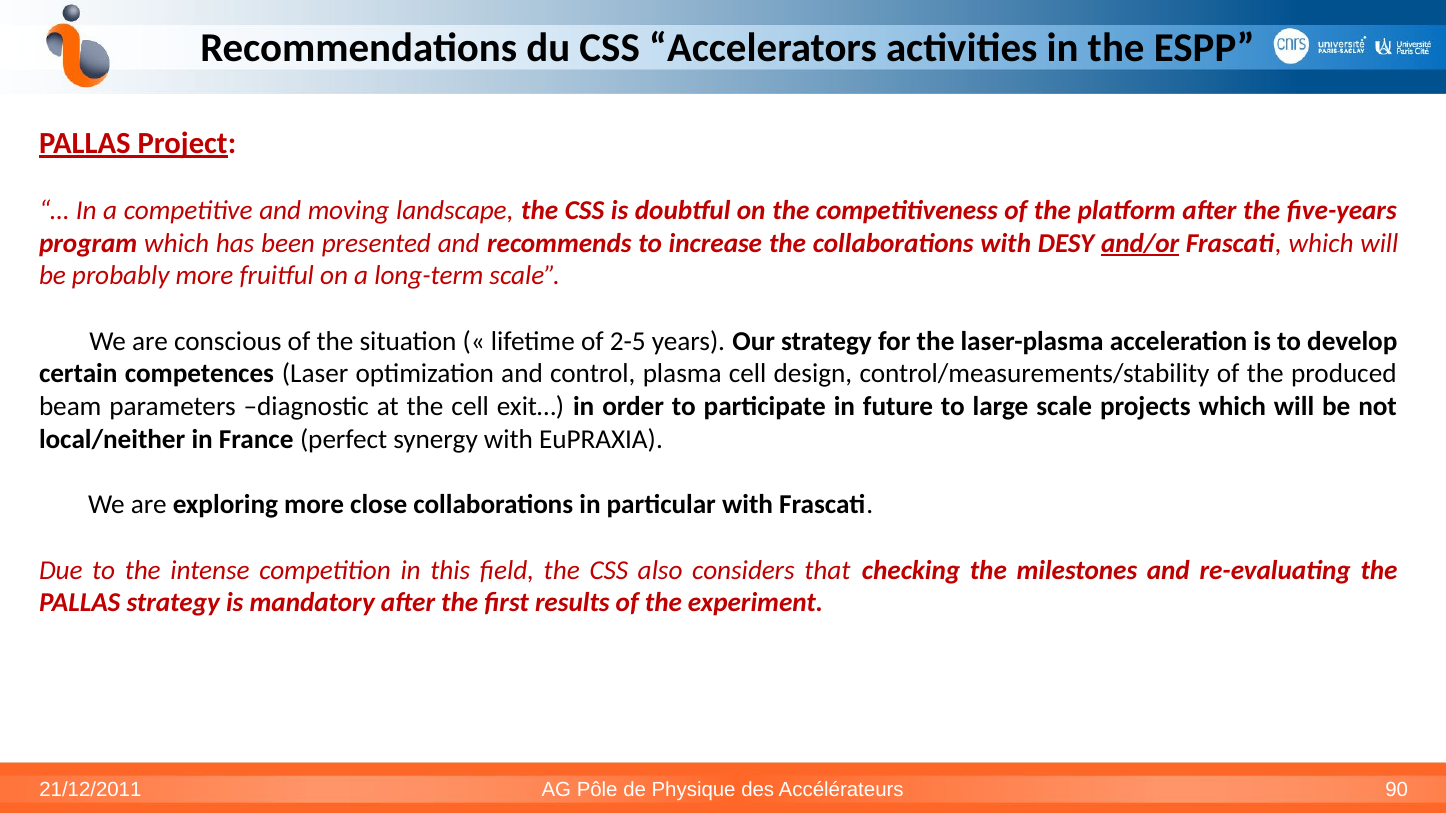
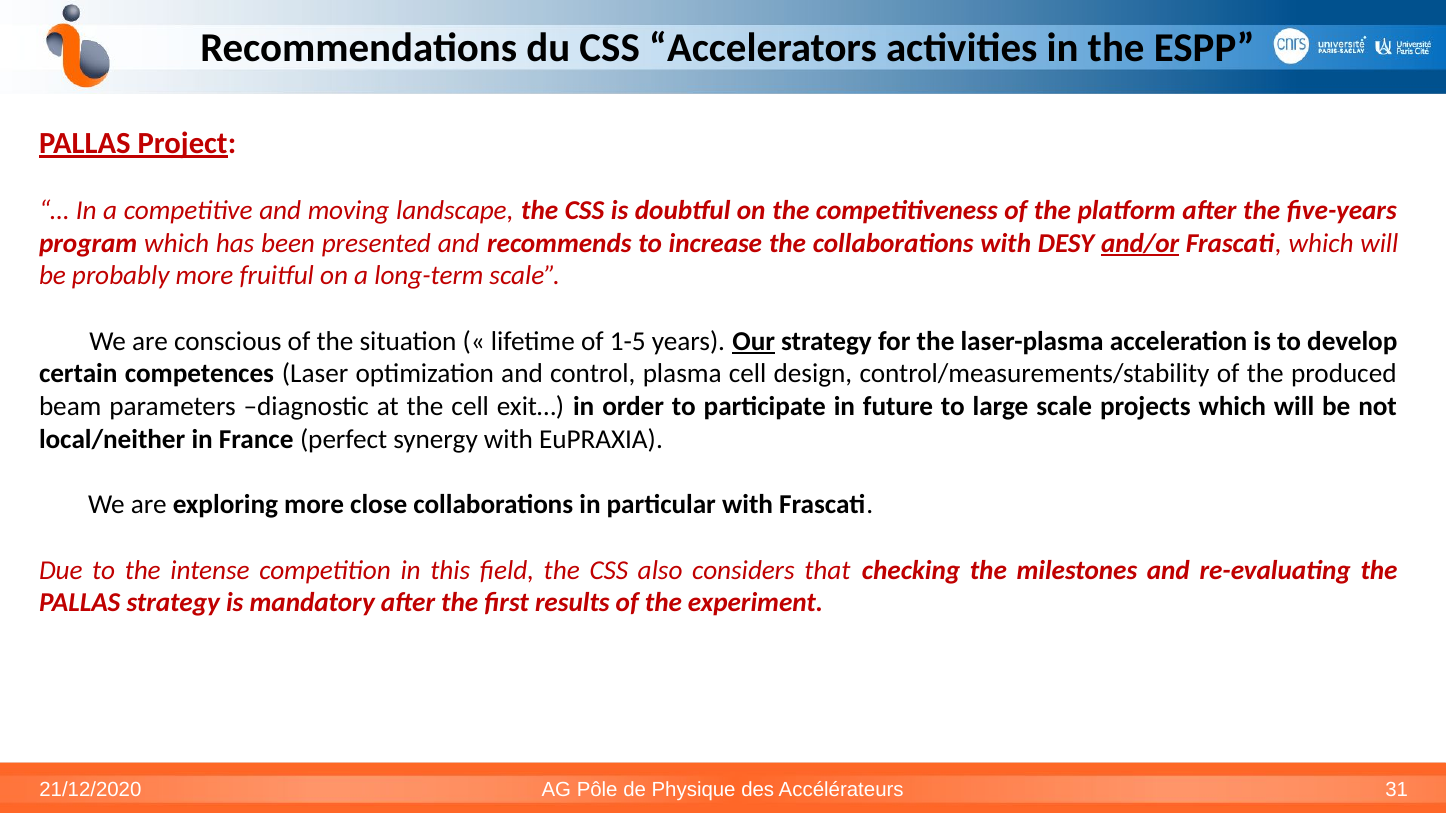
2-5: 2-5 -> 1-5
Our underline: none -> present
21/12/2011: 21/12/2011 -> 21/12/2020
90: 90 -> 31
